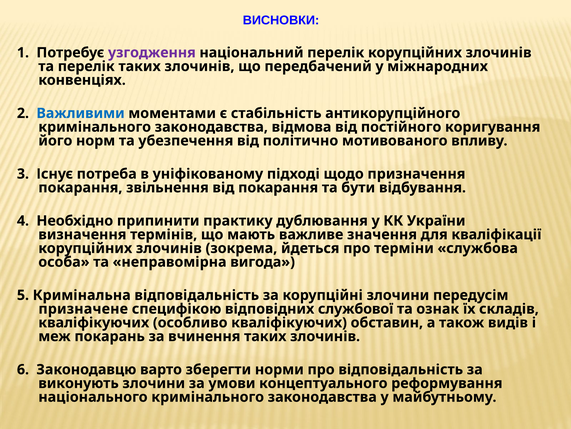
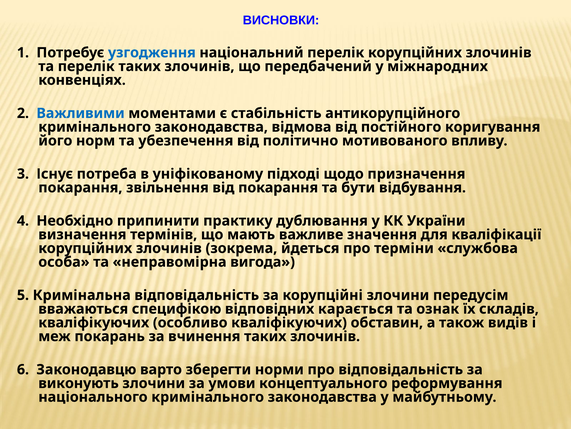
узгодження colour: purple -> blue
призначене: призначене -> вважаються
службової: службової -> карається
